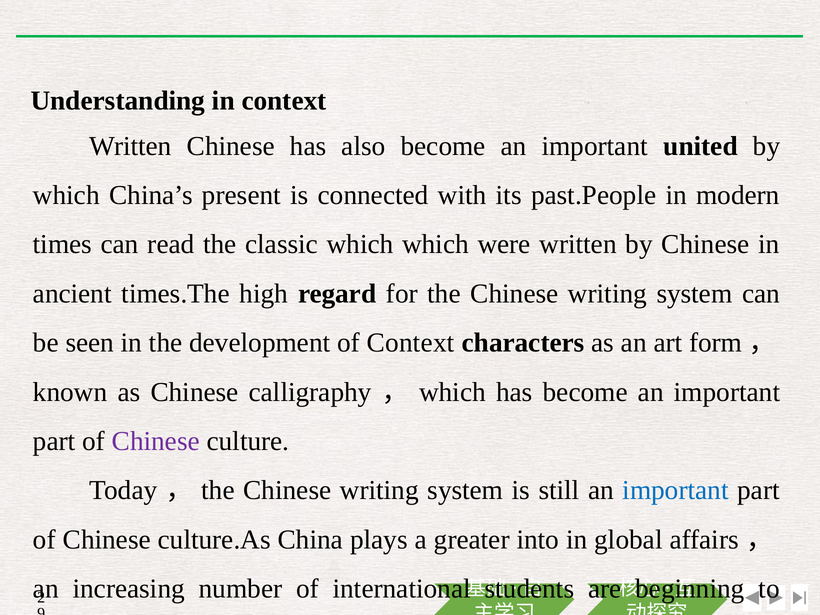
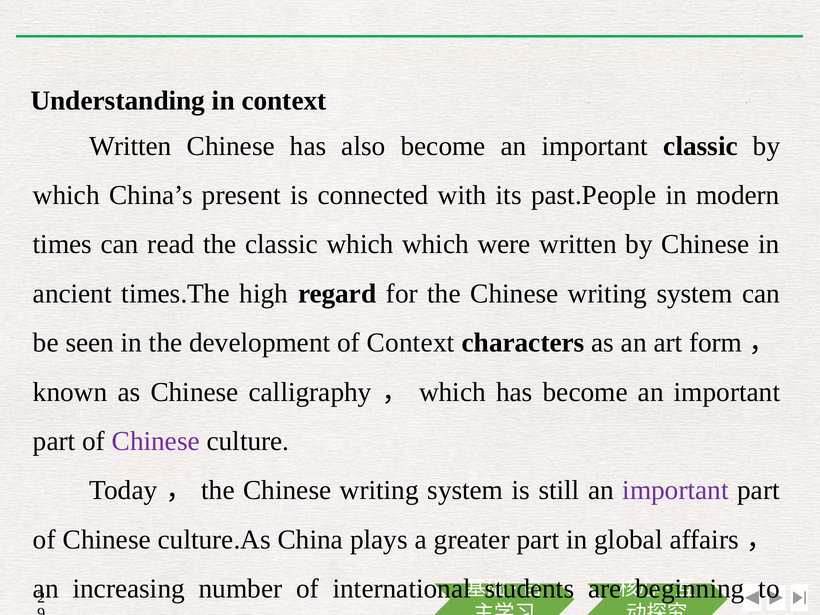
important united: united -> classic
important at (676, 490) colour: blue -> purple
greater into: into -> part
